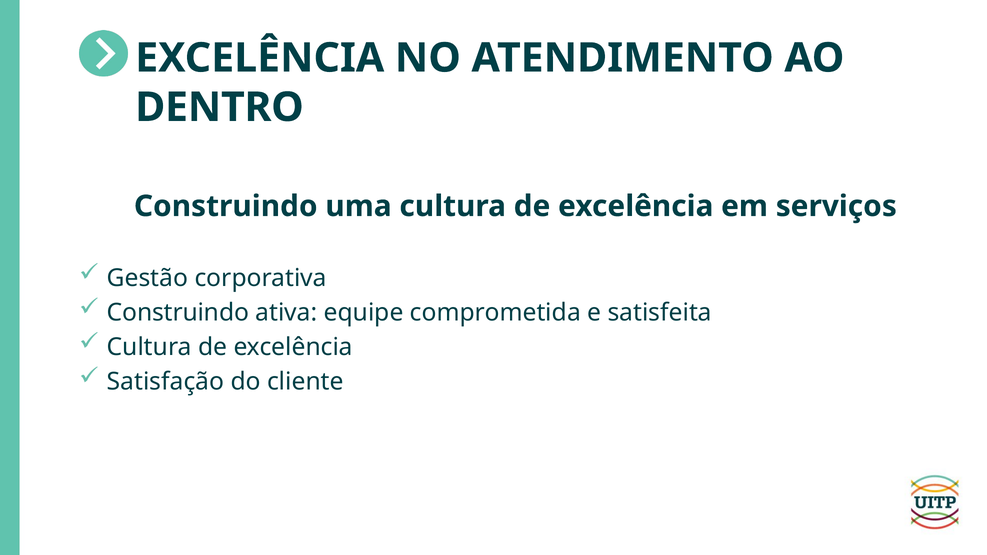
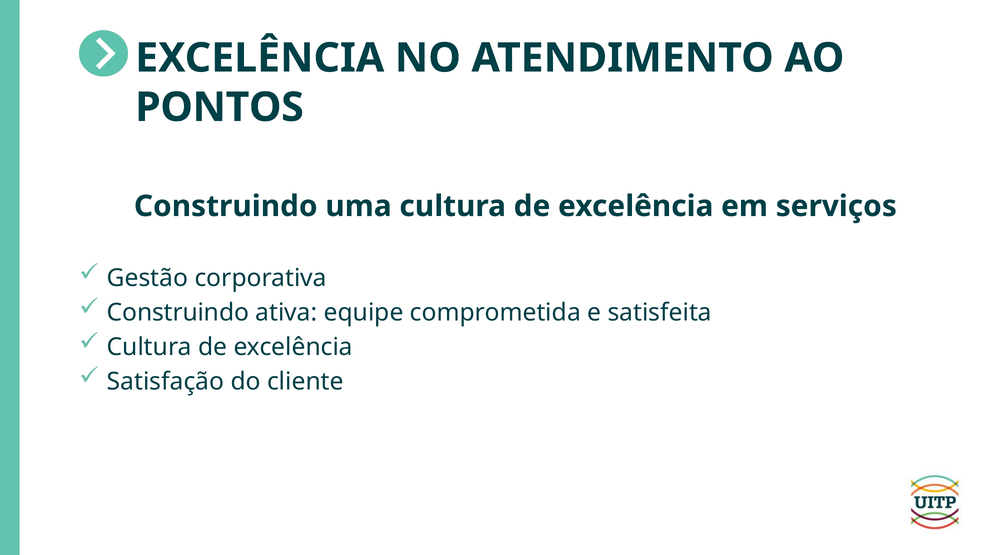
DENTRO: DENTRO -> PONTOS
